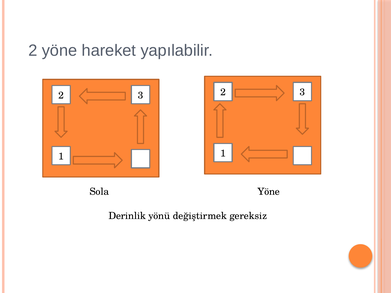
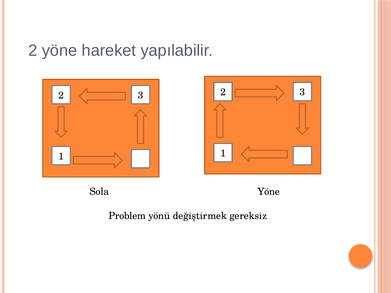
Derinlik: Derinlik -> Problem
